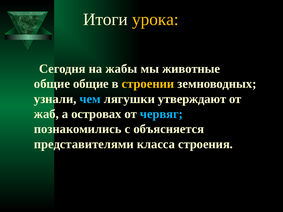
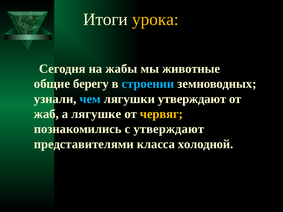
общие общие: общие -> берегу
строении colour: yellow -> light blue
островах: островах -> лягушке
червяг colour: light blue -> yellow
с объясняется: объясняется -> утверждают
строения: строения -> холодной
